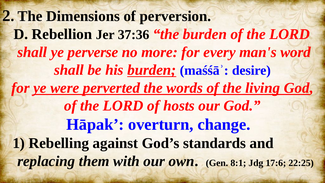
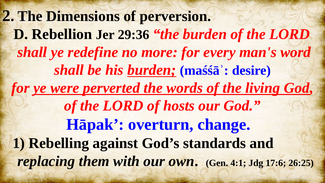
37:36: 37:36 -> 29:36
perverse: perverse -> redefine
8:1: 8:1 -> 4:1
22:25: 22:25 -> 26:25
